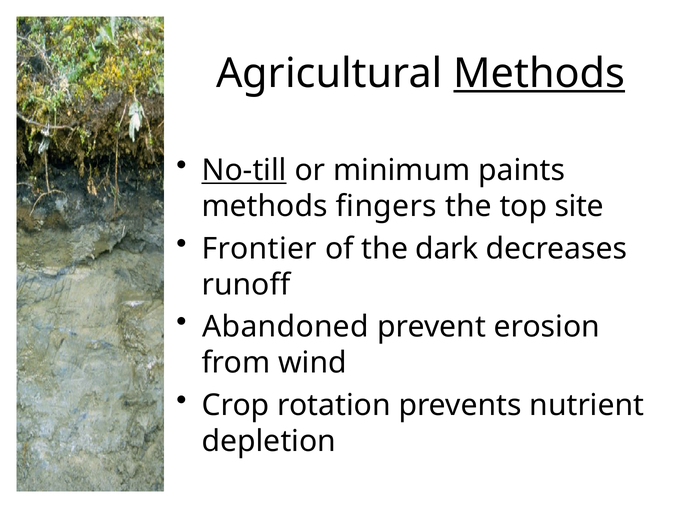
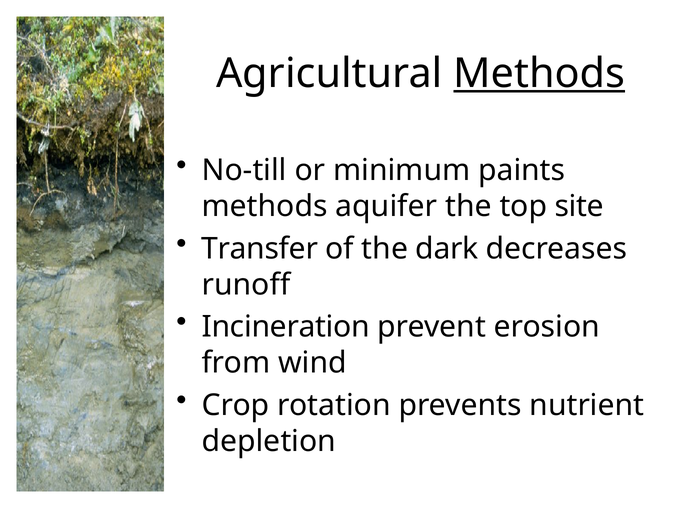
No-till underline: present -> none
fingers: fingers -> aquifer
Frontier: Frontier -> Transfer
Abandoned: Abandoned -> Incineration
